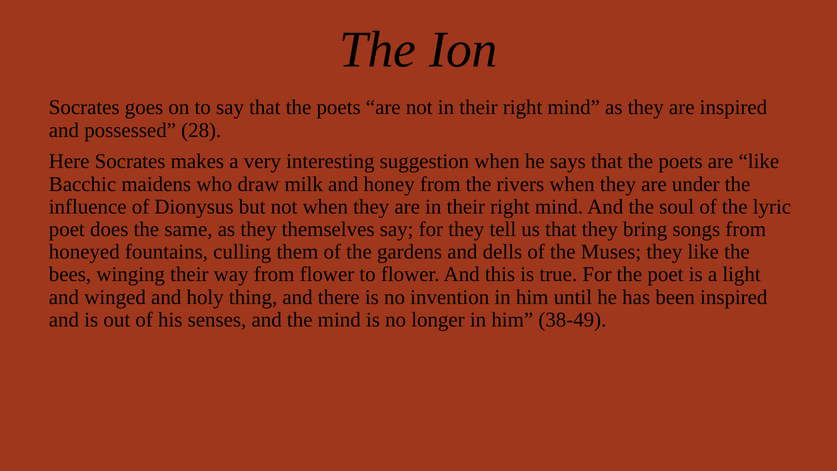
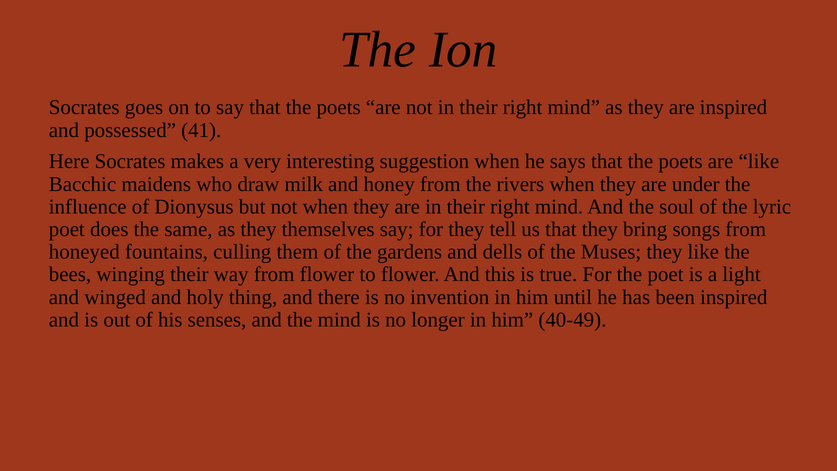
28: 28 -> 41
38-49: 38-49 -> 40-49
